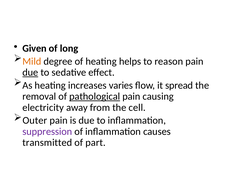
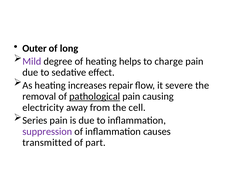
Given: Given -> Outer
Mild colour: orange -> purple
reason: reason -> charge
due at (30, 72) underline: present -> none
varies: varies -> repair
spread: spread -> severe
Outer: Outer -> Series
